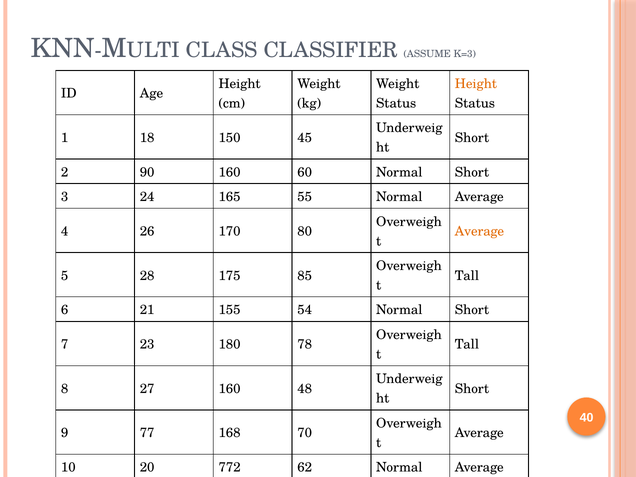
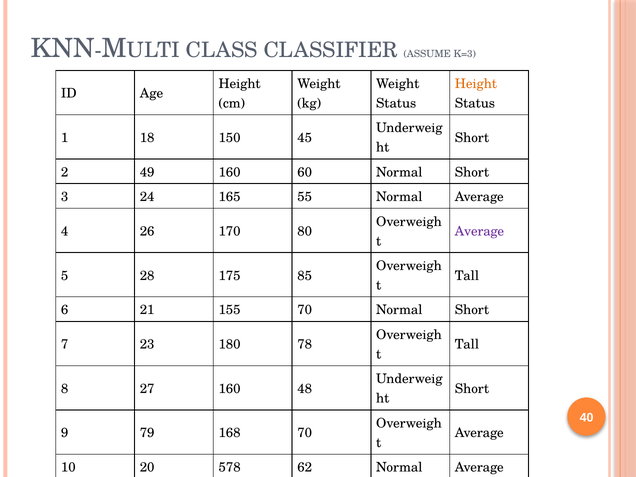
90: 90 -> 49
Average at (479, 231) colour: orange -> purple
155 54: 54 -> 70
77: 77 -> 79
772: 772 -> 578
